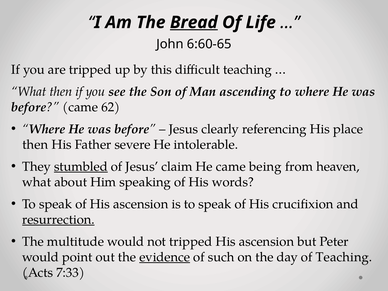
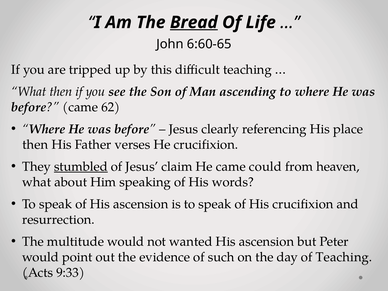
severe: severe -> verses
He intolerable: intolerable -> crucifixion
being: being -> could
resurrection underline: present -> none
not tripped: tripped -> wanted
evidence underline: present -> none
7:33: 7:33 -> 9:33
